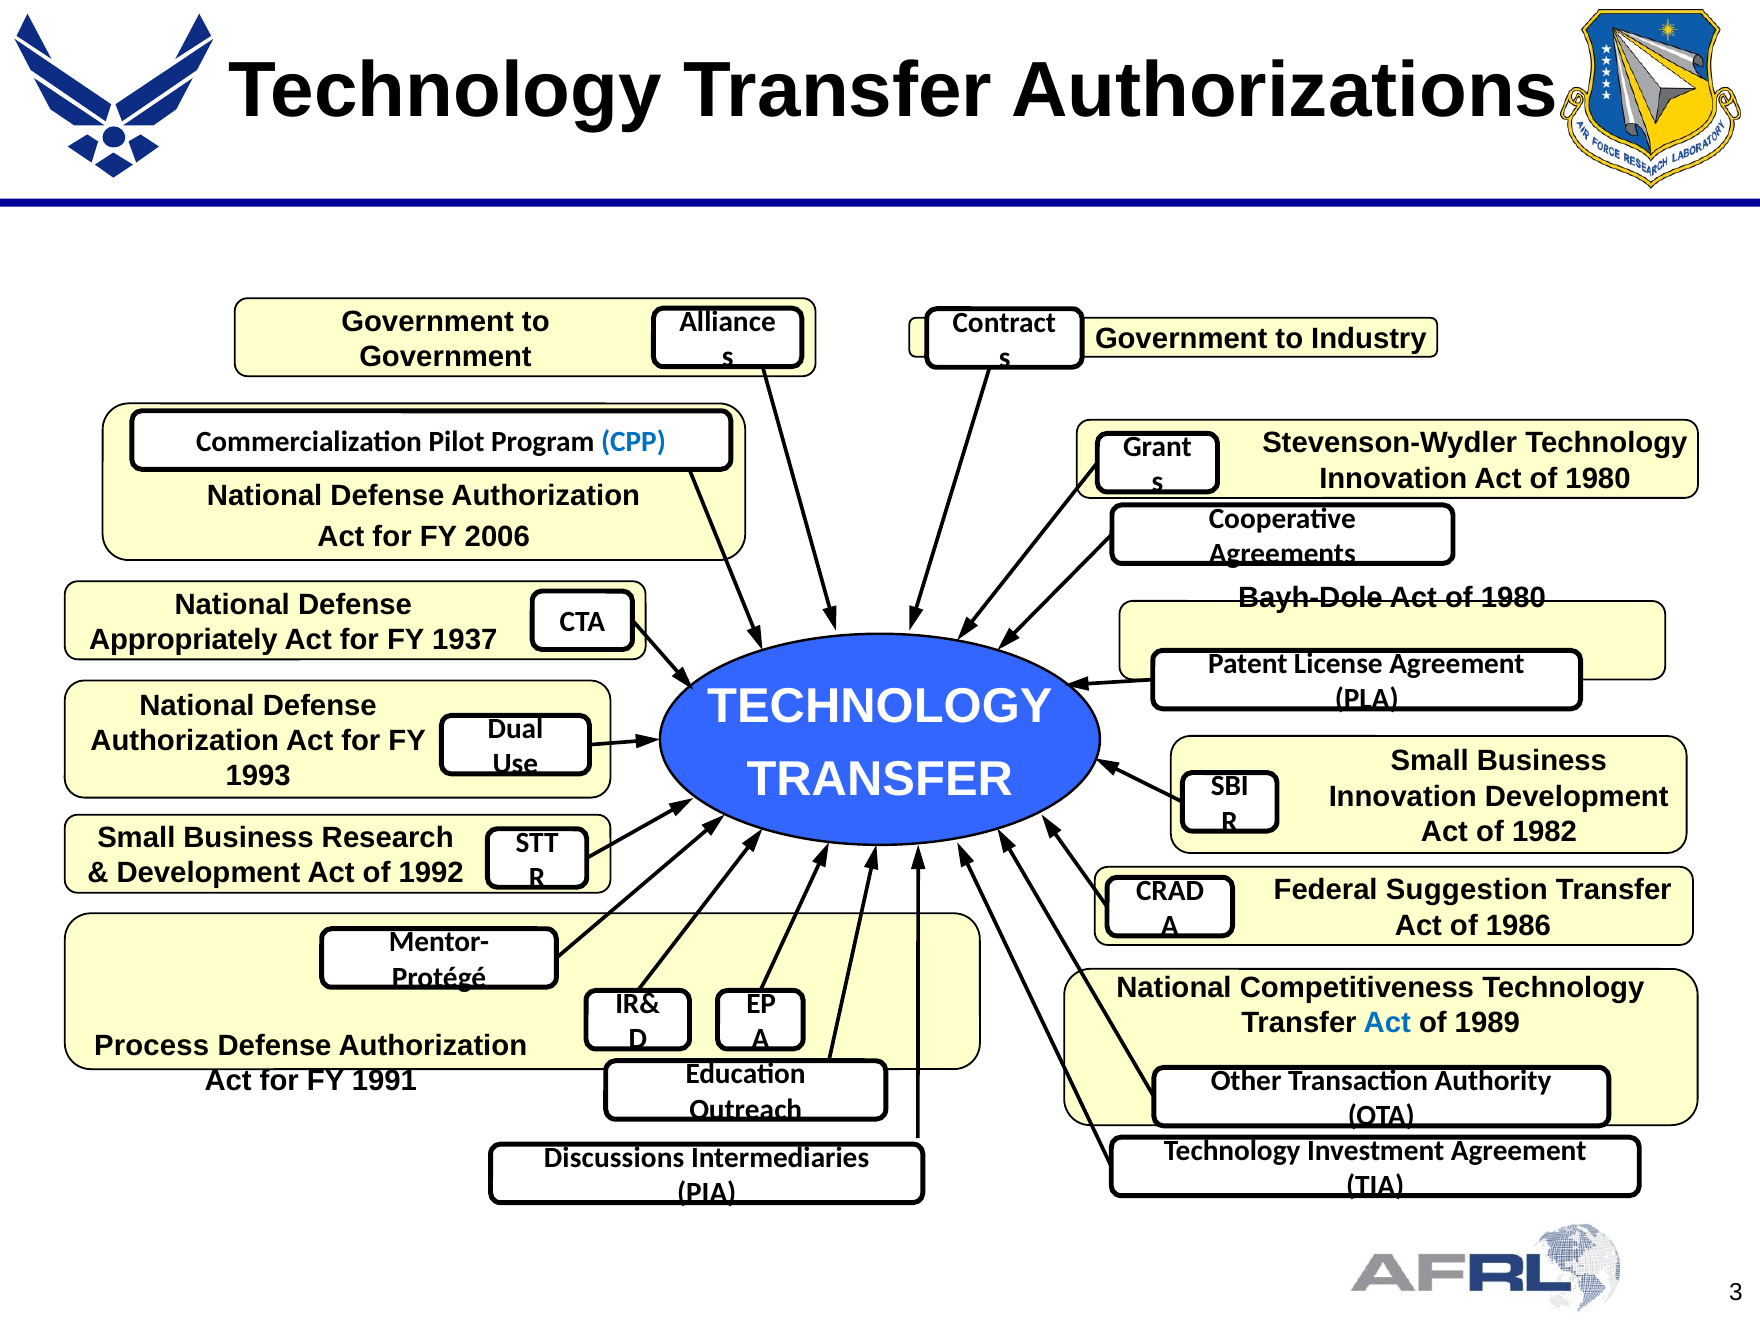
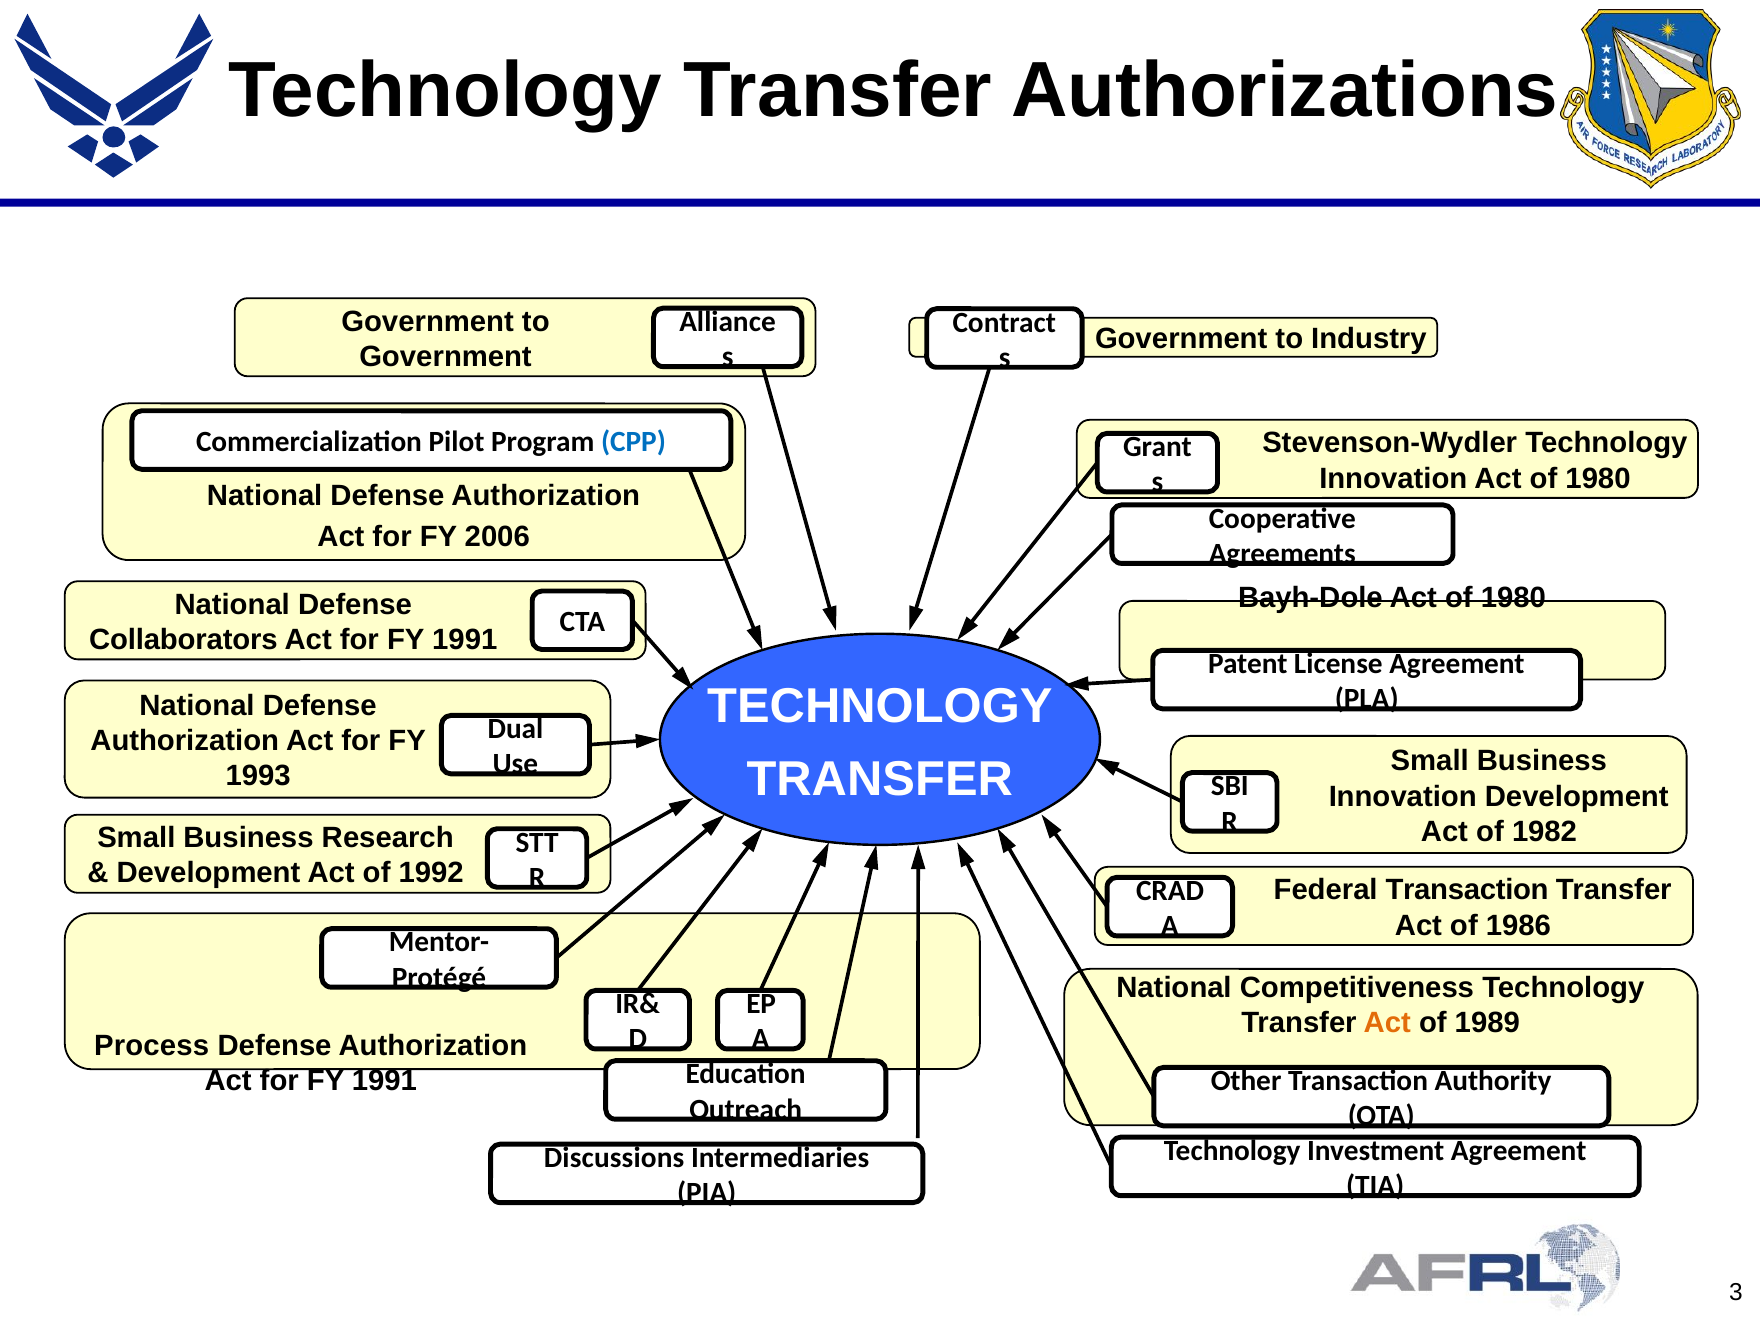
Appropriately: Appropriately -> Collaborators
1937 at (465, 640): 1937 -> 1991
Federal Suggestion: Suggestion -> Transaction
Act at (1387, 1023) colour: blue -> orange
